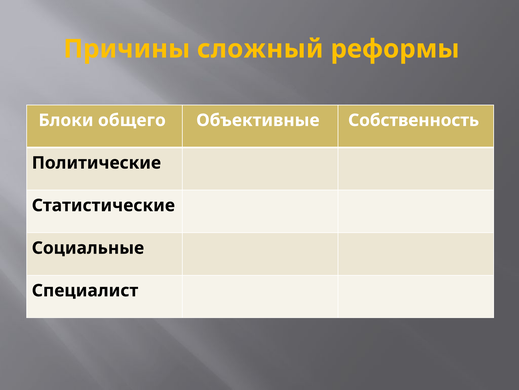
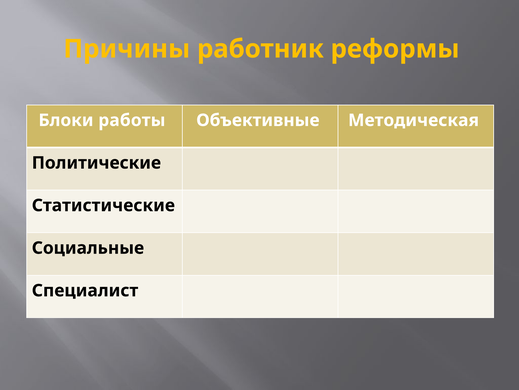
сложный: сложный -> работник
общего: общего -> работы
Собственность: Собственность -> Методическая
